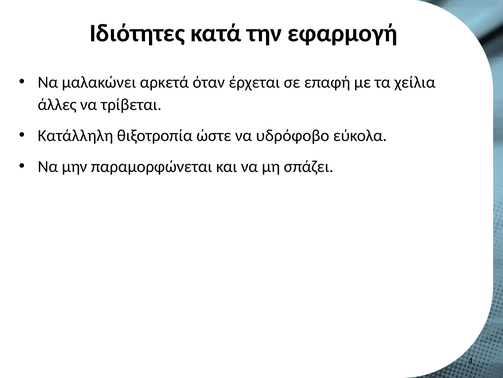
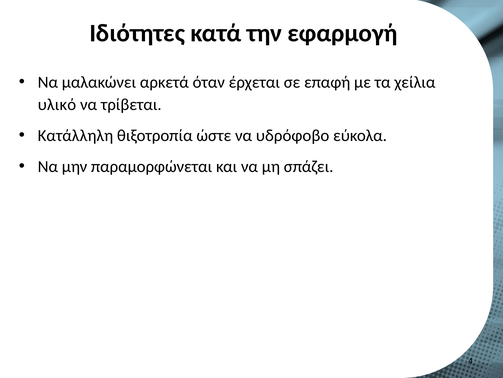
άλλες: άλλες -> υλικό
